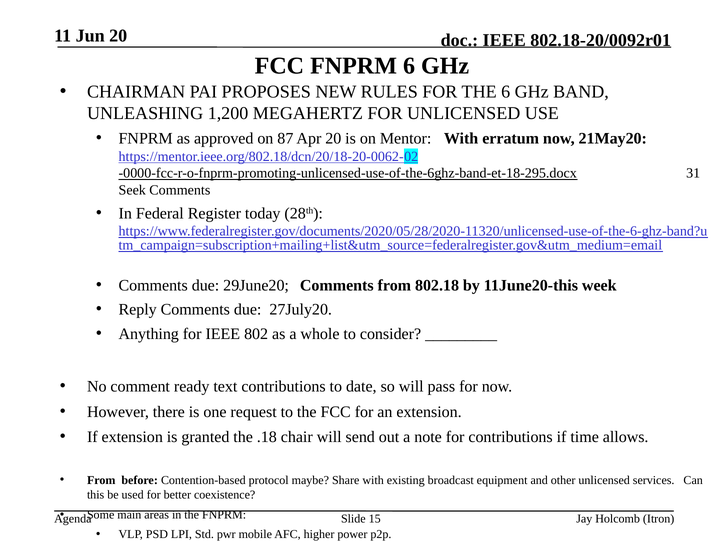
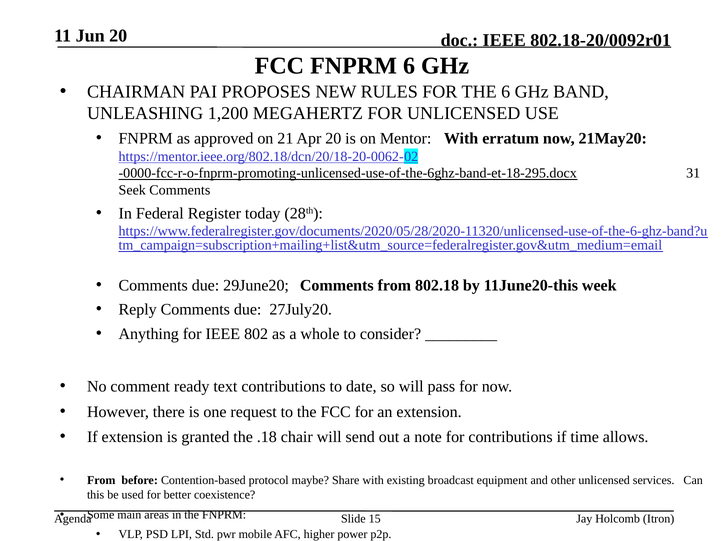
87: 87 -> 21
